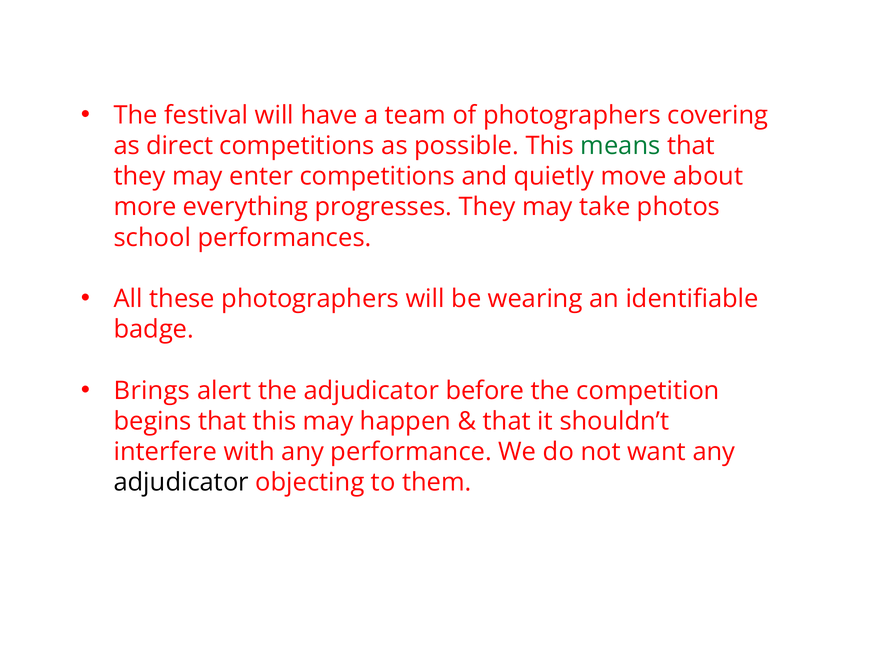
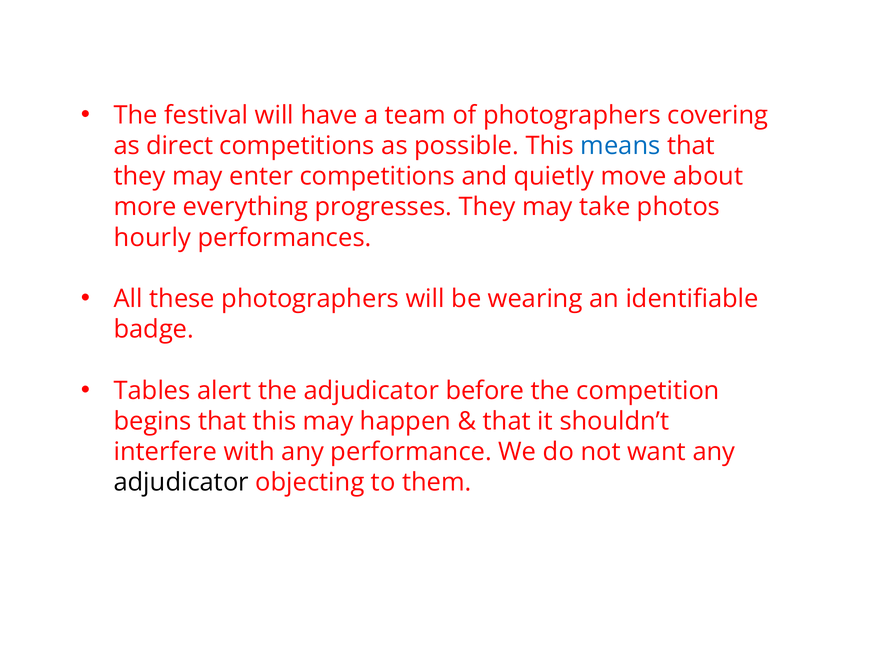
means colour: green -> blue
school: school -> hourly
Brings: Brings -> Tables
